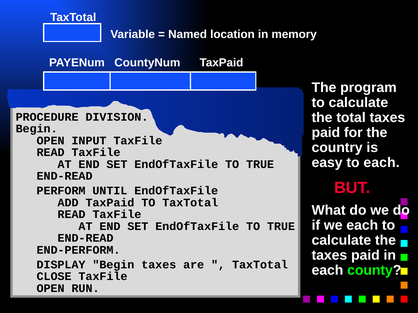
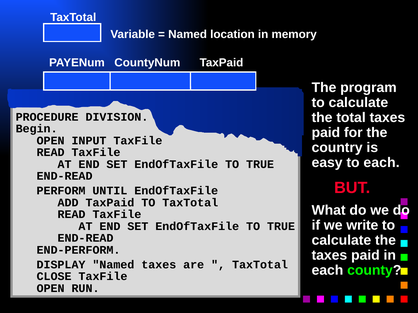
we each: each -> write
DISPLAY Begin: Begin -> Named
